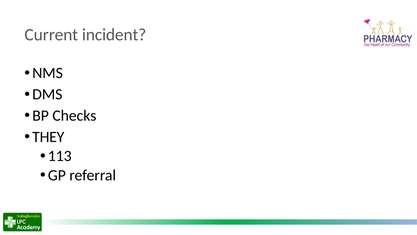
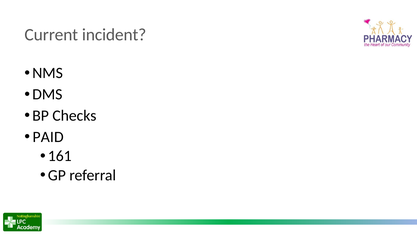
THEY: THEY -> PAID
113: 113 -> 161
